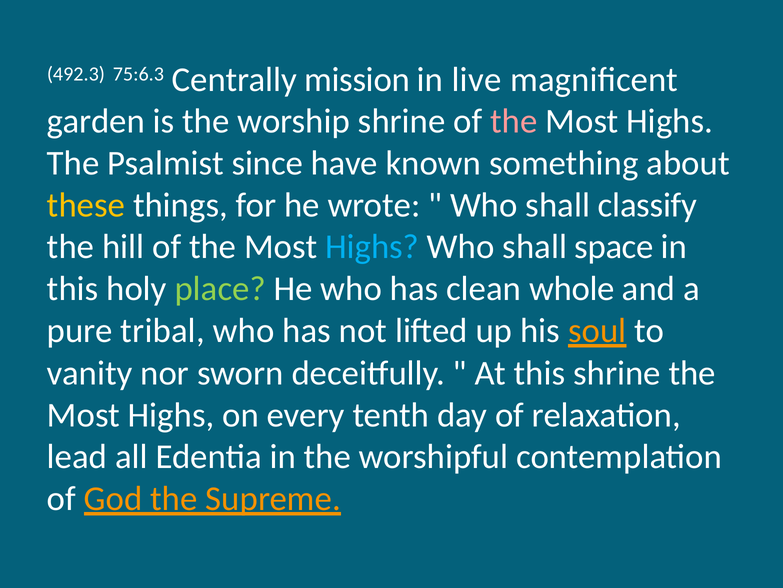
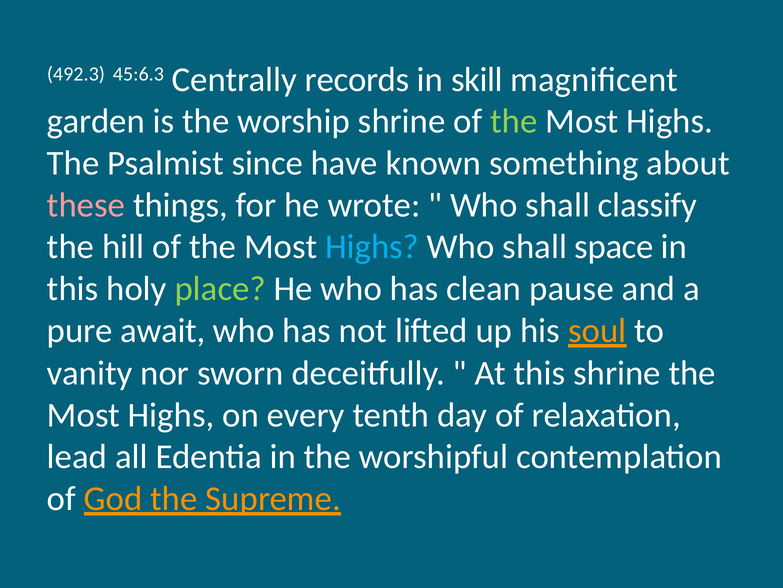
75:6.3: 75:6.3 -> 45:6.3
mission: mission -> records
live: live -> skill
the at (514, 121) colour: pink -> light green
these colour: yellow -> pink
whole: whole -> pause
tribal: tribal -> await
